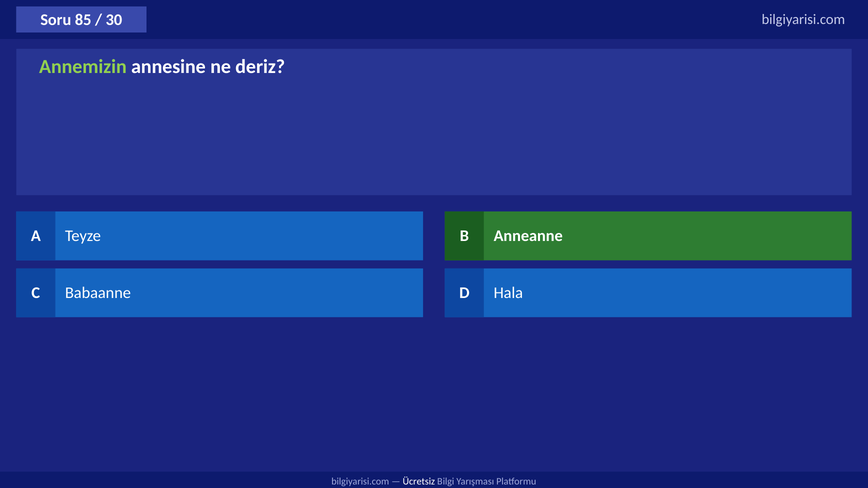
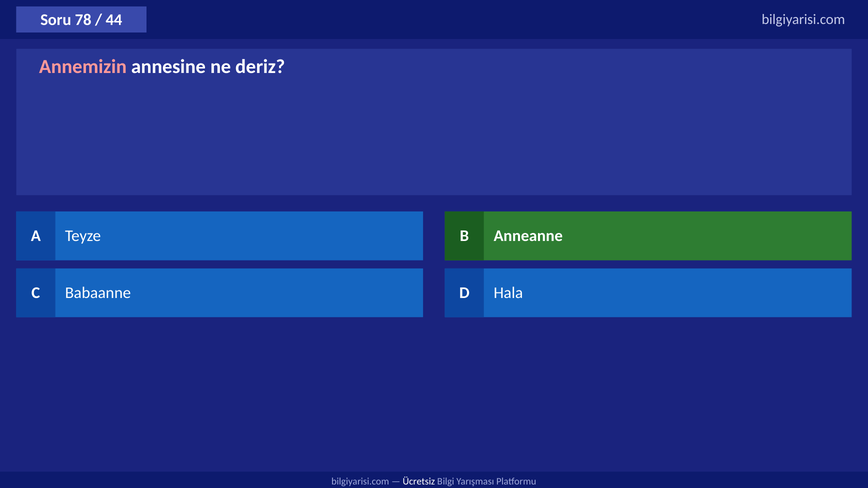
85: 85 -> 78
30: 30 -> 44
Annemizin colour: light green -> pink
